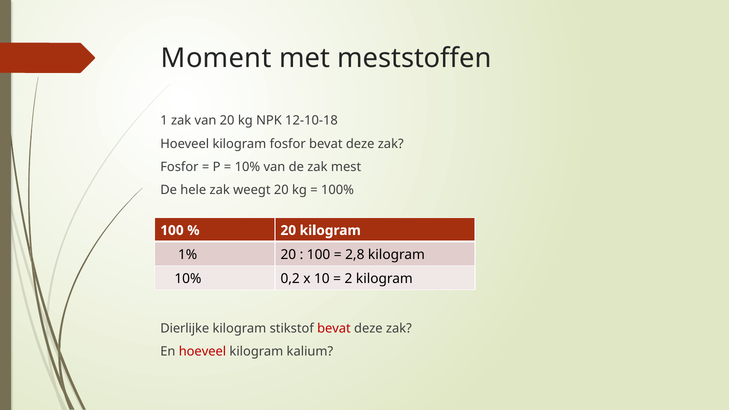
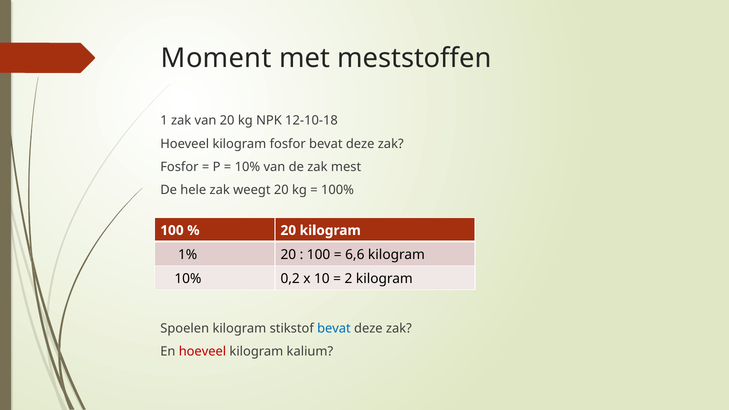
2,8: 2,8 -> 6,6
Dierlijke: Dierlijke -> Spoelen
bevat at (334, 329) colour: red -> blue
